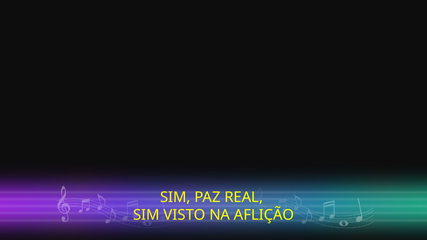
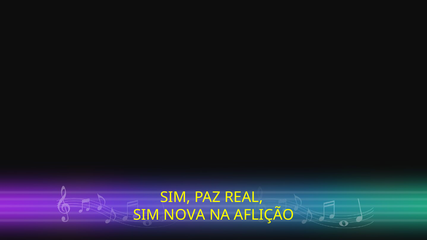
VISTO: VISTO -> NOVA
